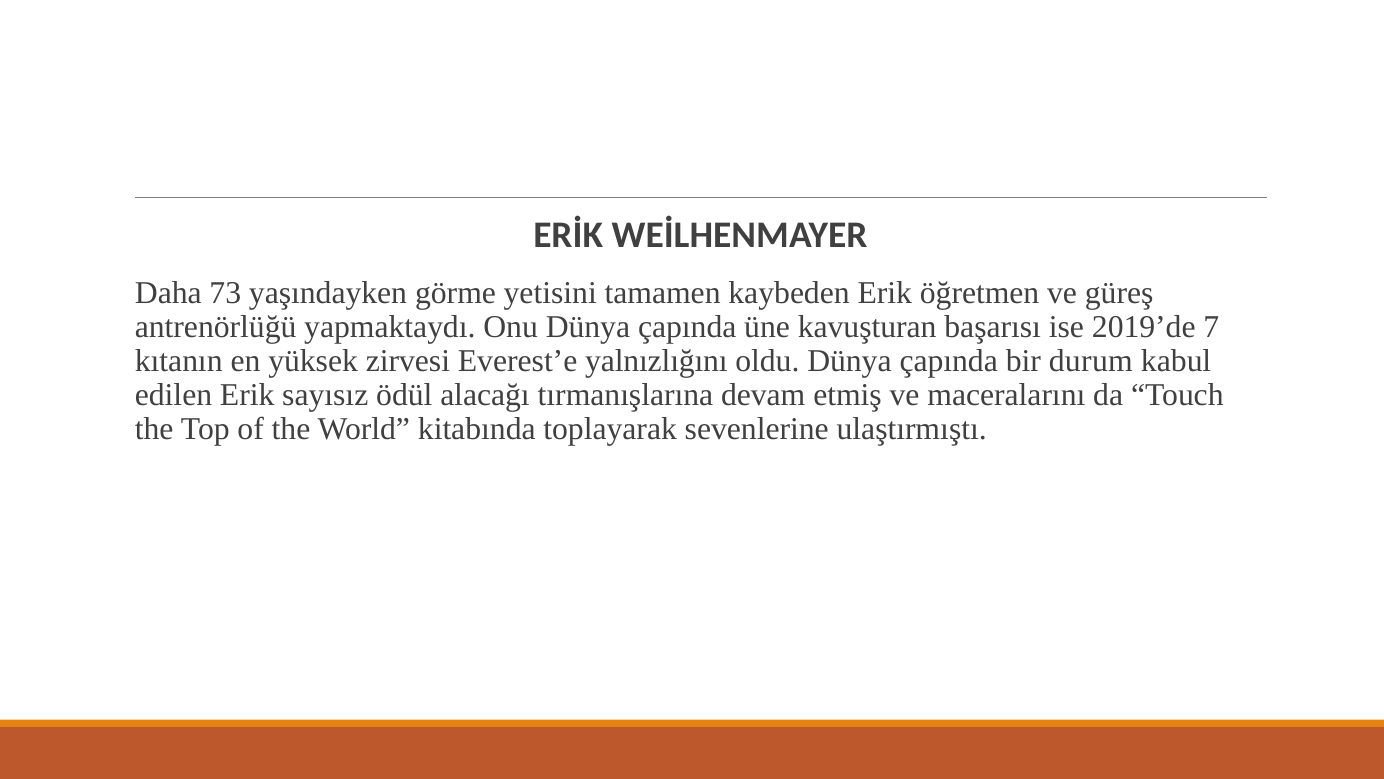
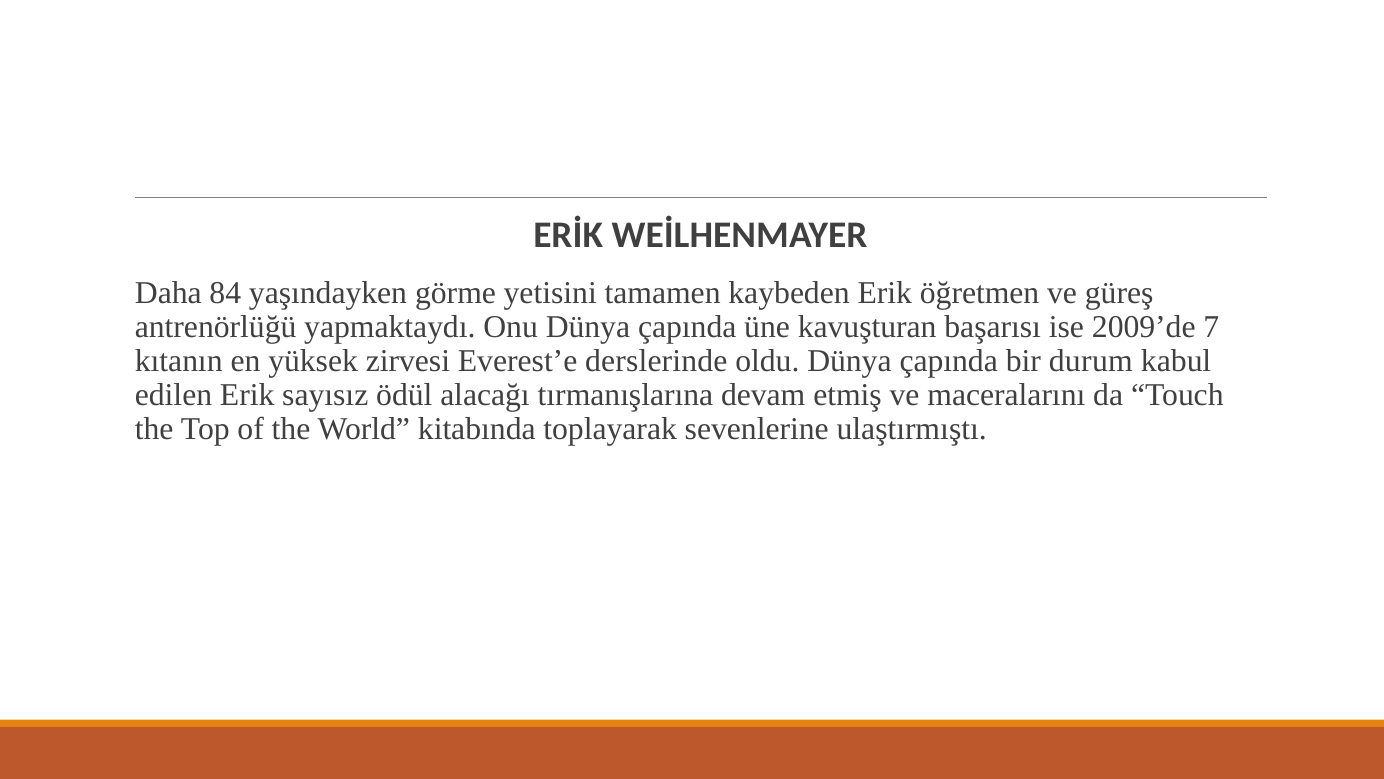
73: 73 -> 84
2019’de: 2019’de -> 2009’de
yalnızlığını: yalnızlığını -> derslerinde
